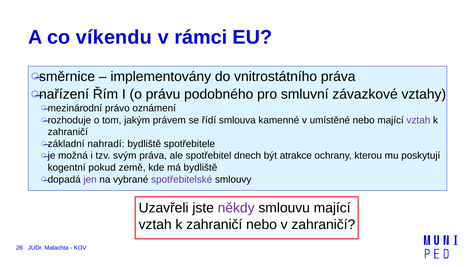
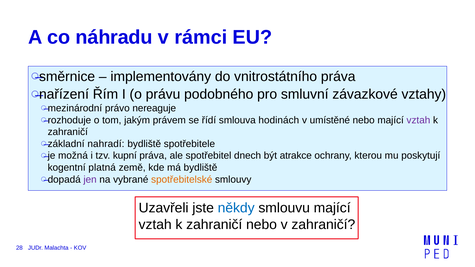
víkendu: víkendu -> náhradu
oznámení: oznámení -> nereaguje
kamenné: kamenné -> hodinách
svým: svým -> kupní
pokud: pokud -> platná
spotřebitelské colour: purple -> orange
někdy colour: purple -> blue
